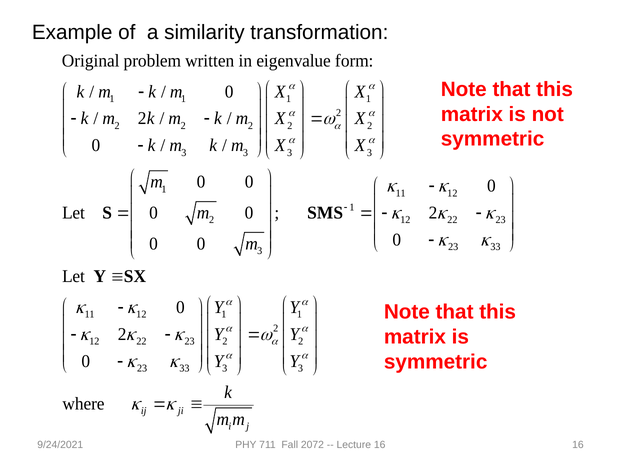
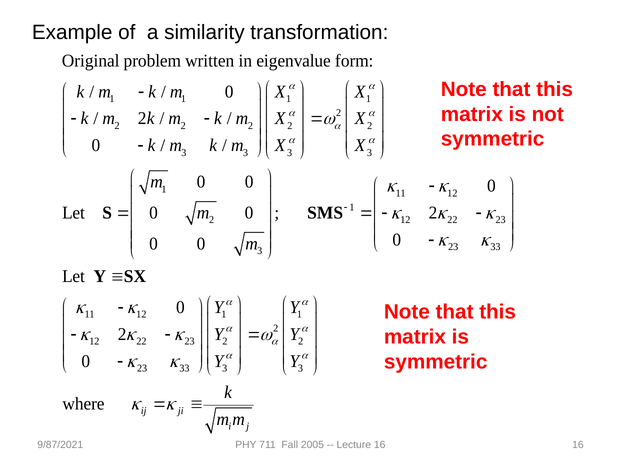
9/24/2021: 9/24/2021 -> 9/87/2021
2072: 2072 -> 2005
